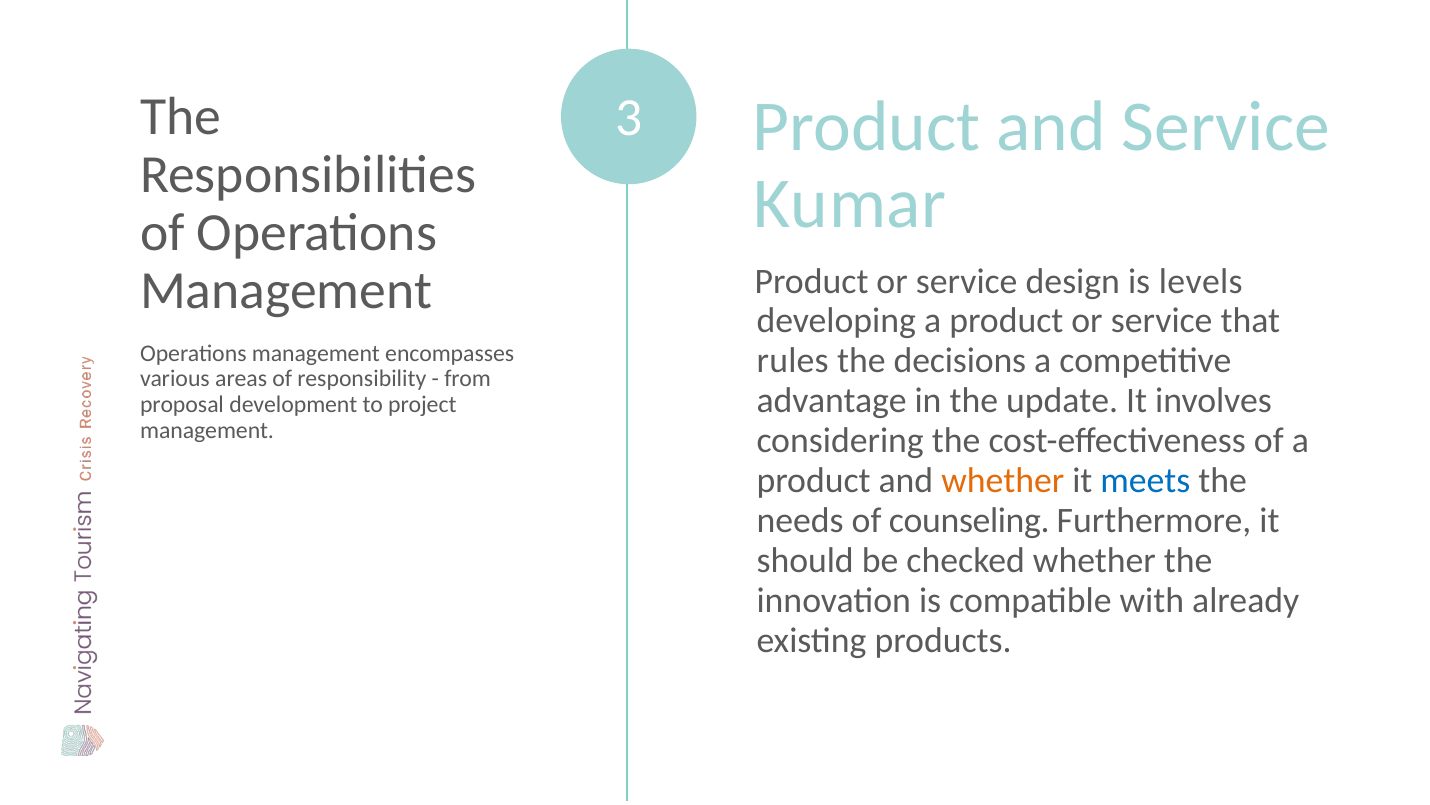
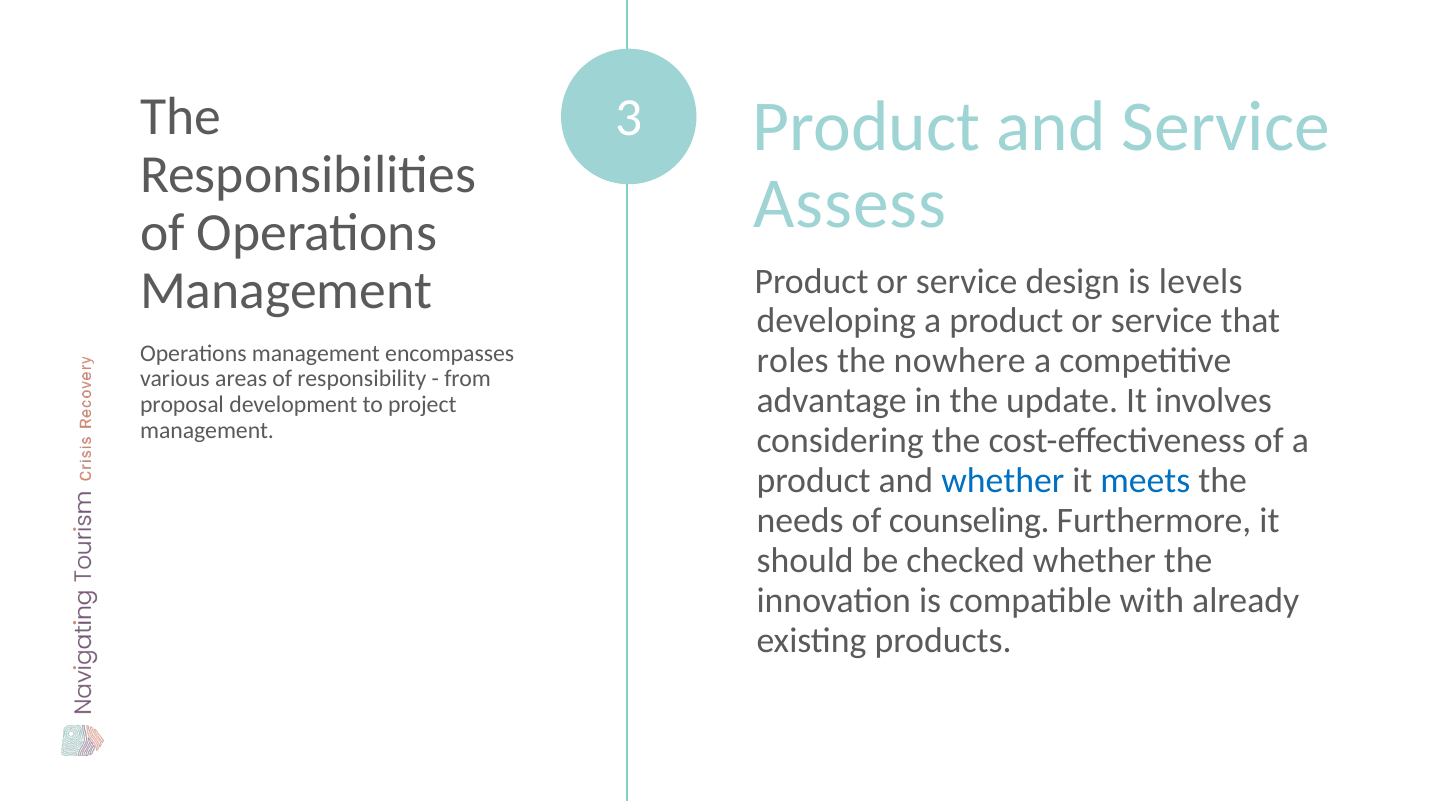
Kumar: Kumar -> Assess
rules: rules -> roles
decisions: decisions -> nowhere
whether at (1003, 480) colour: orange -> blue
